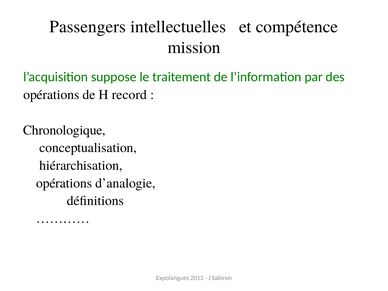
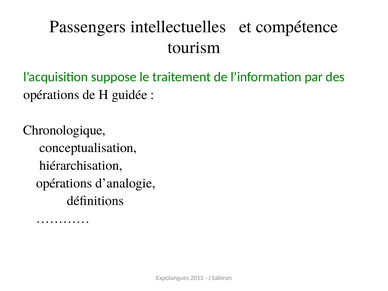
mission: mission -> tourism
record: record -> guidée
